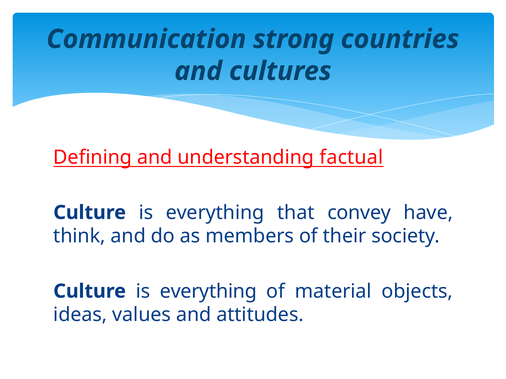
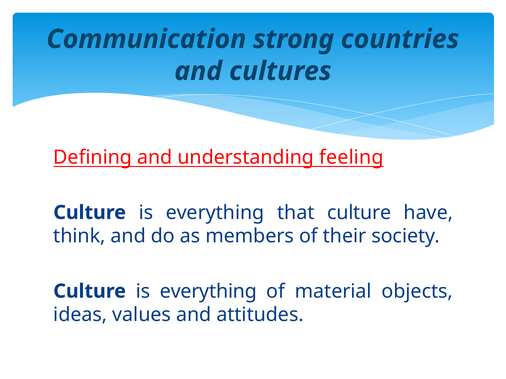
factual: factual -> feeling
that convey: convey -> culture
